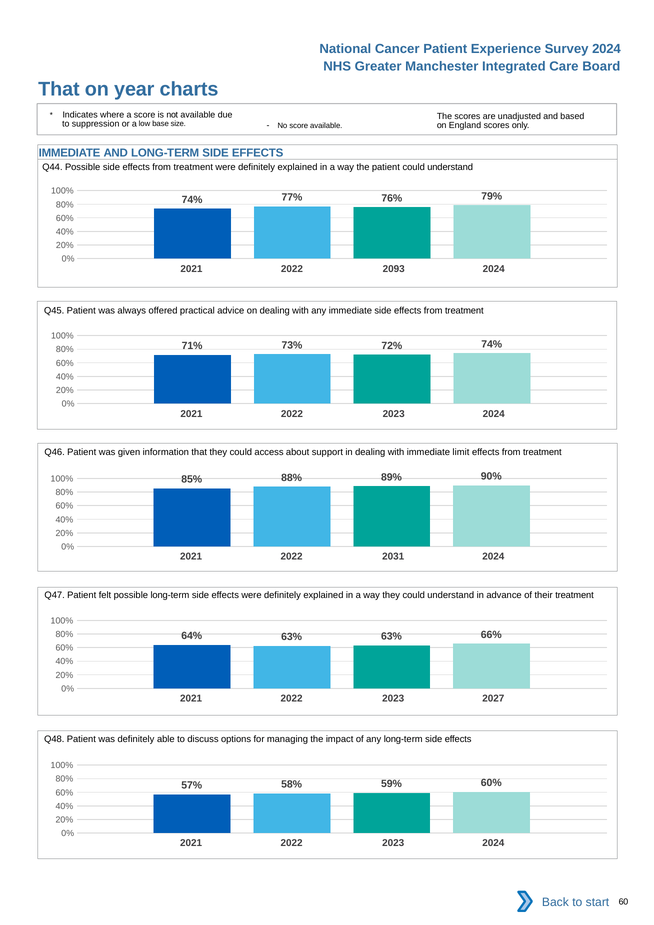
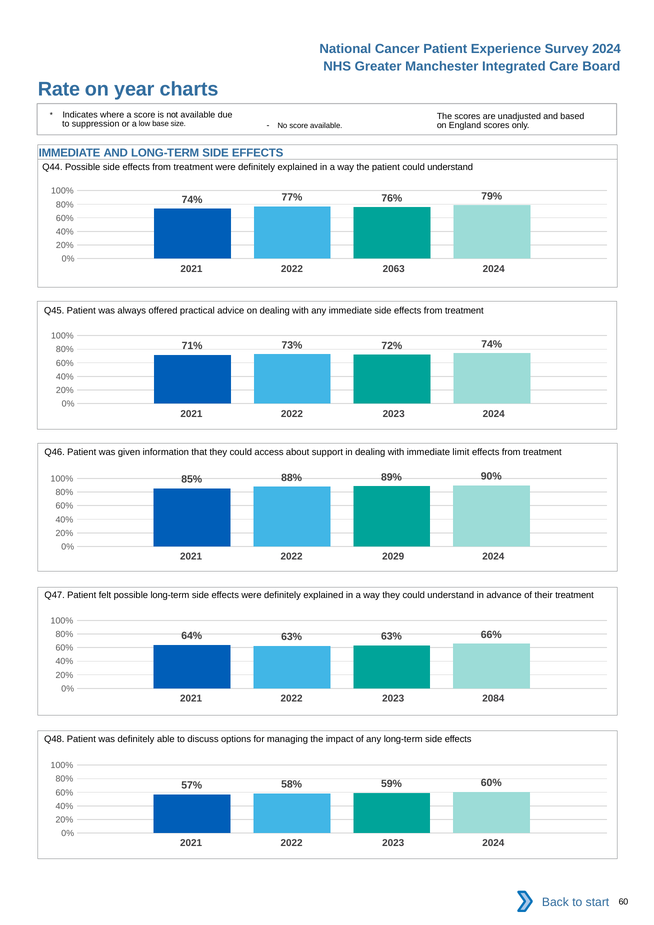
That at (59, 89): That -> Rate
2093: 2093 -> 2063
2031: 2031 -> 2029
2027: 2027 -> 2084
